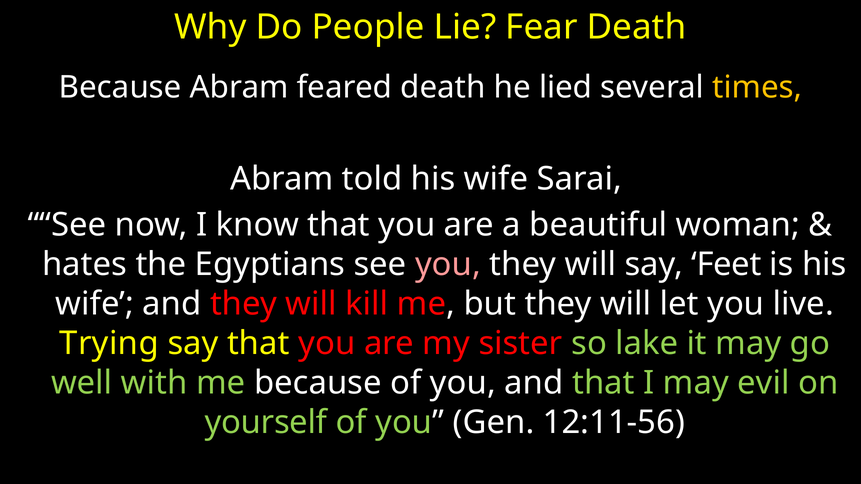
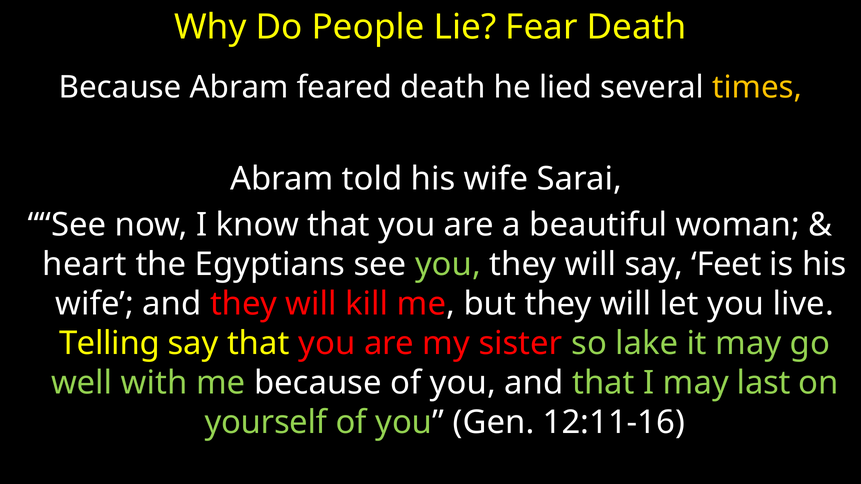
hates: hates -> heart
you at (448, 265) colour: pink -> light green
Trying: Trying -> Telling
evil: evil -> last
12:11-56: 12:11-56 -> 12:11-16
